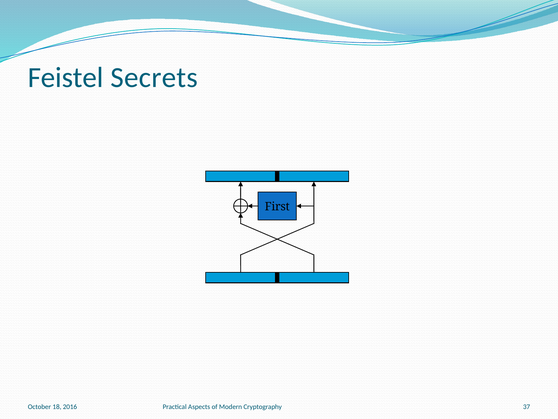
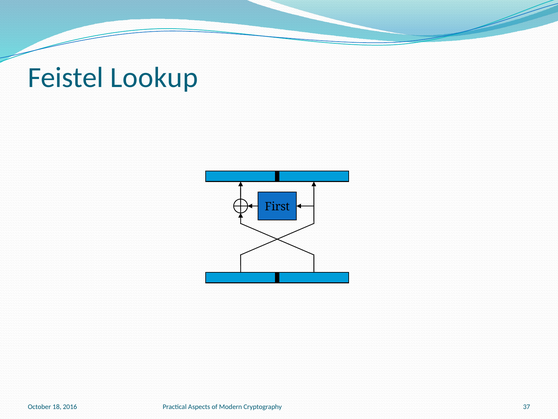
Secrets: Secrets -> Lookup
